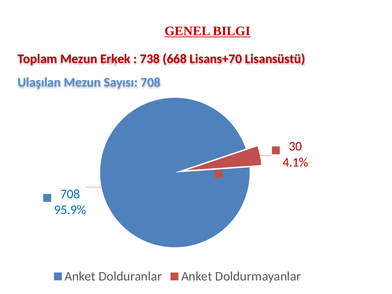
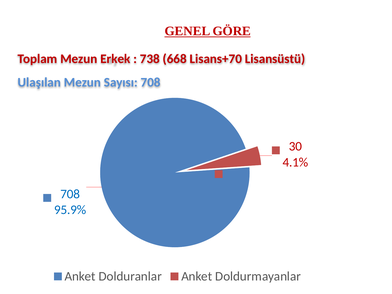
BILGI: BILGI -> GÖRE
